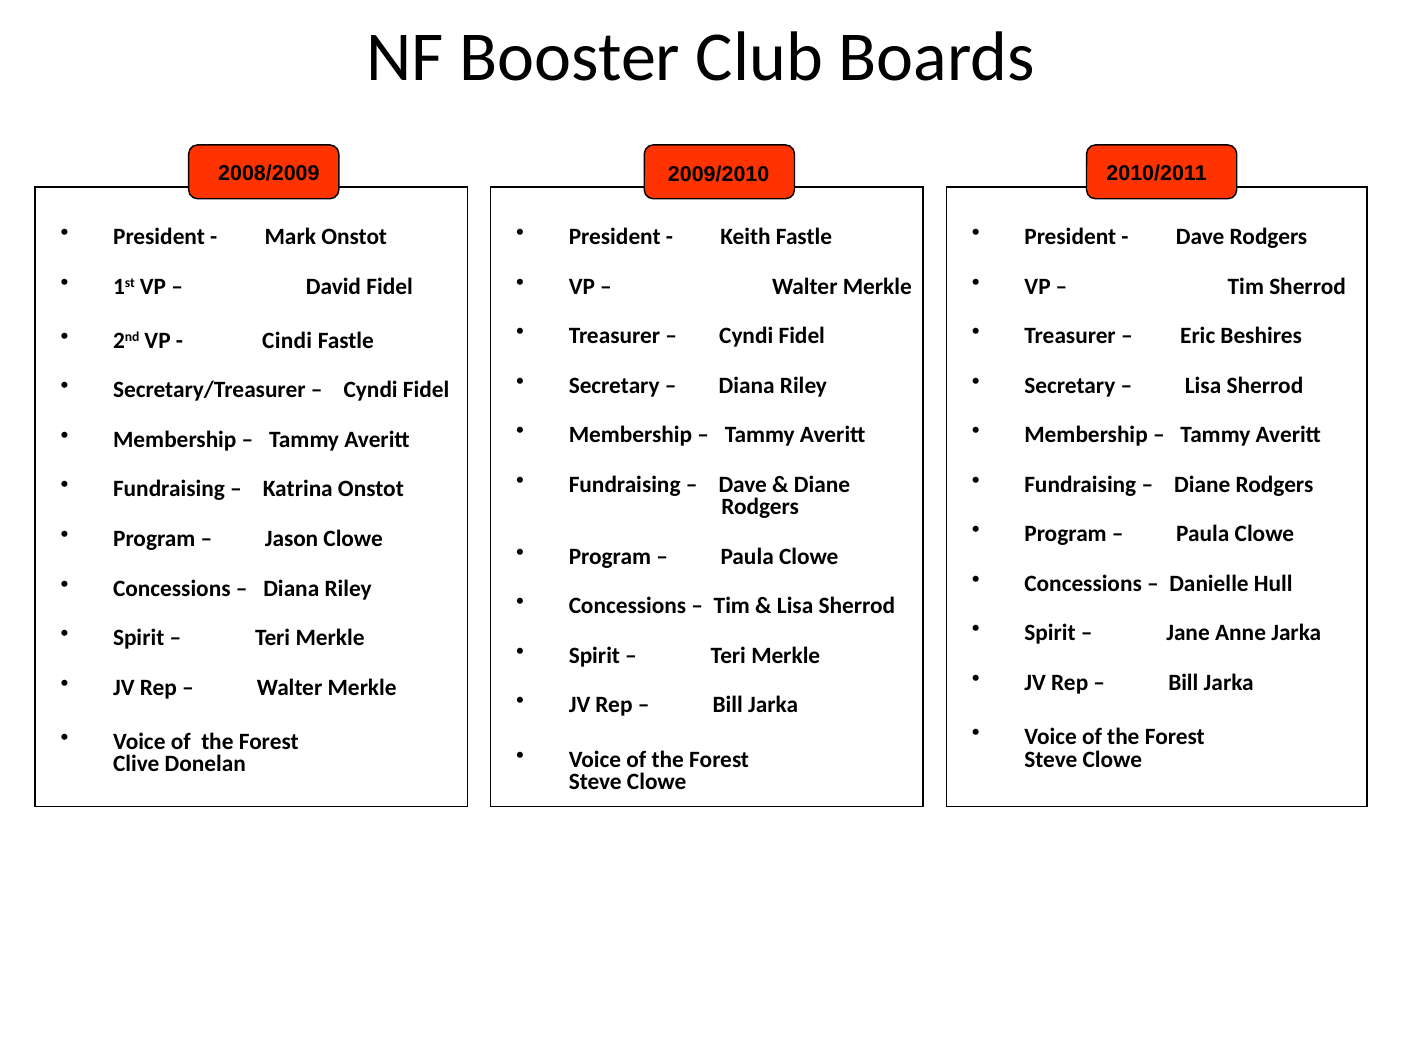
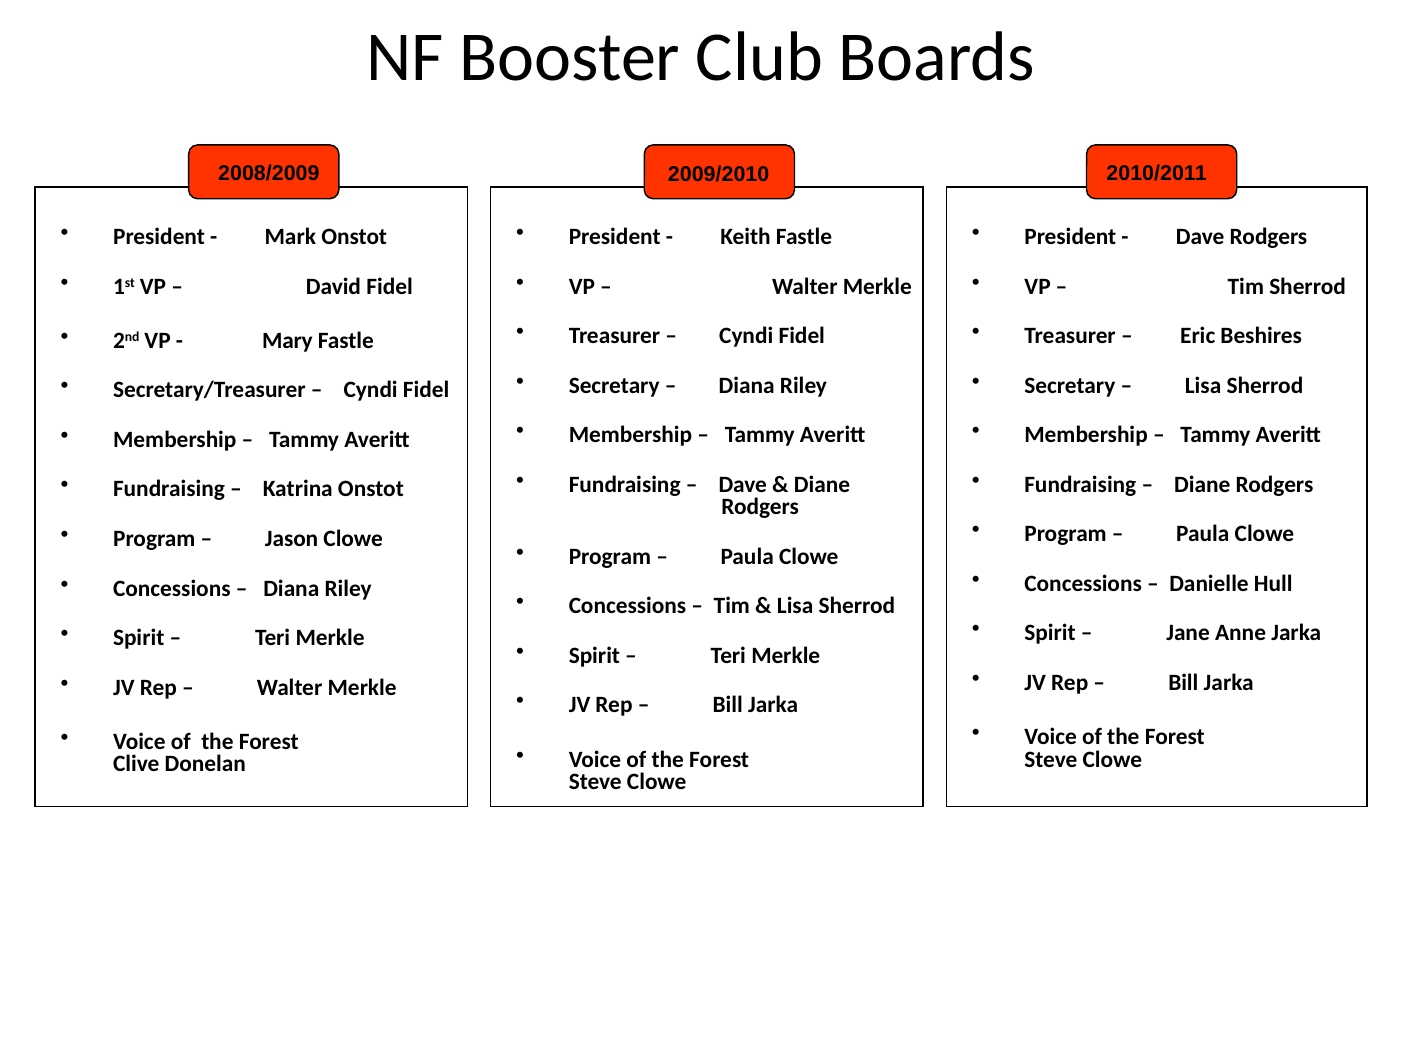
Cindi: Cindi -> Mary
